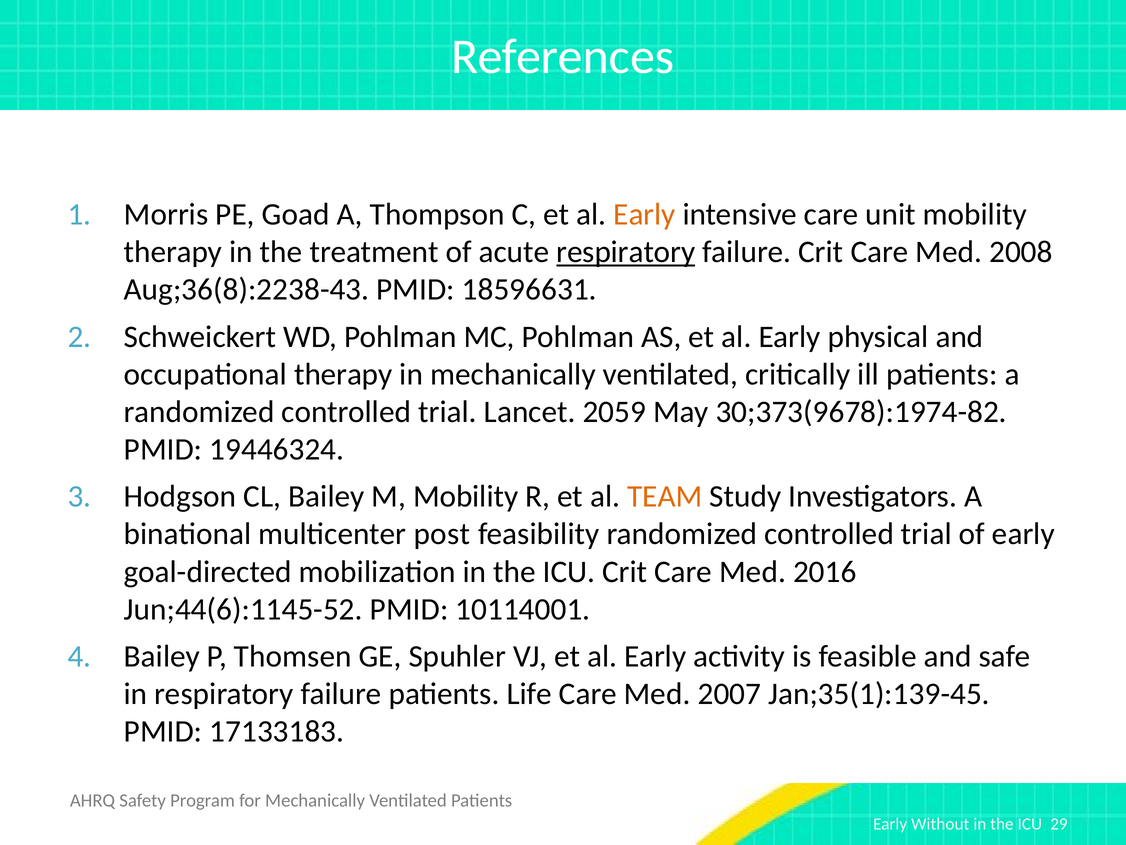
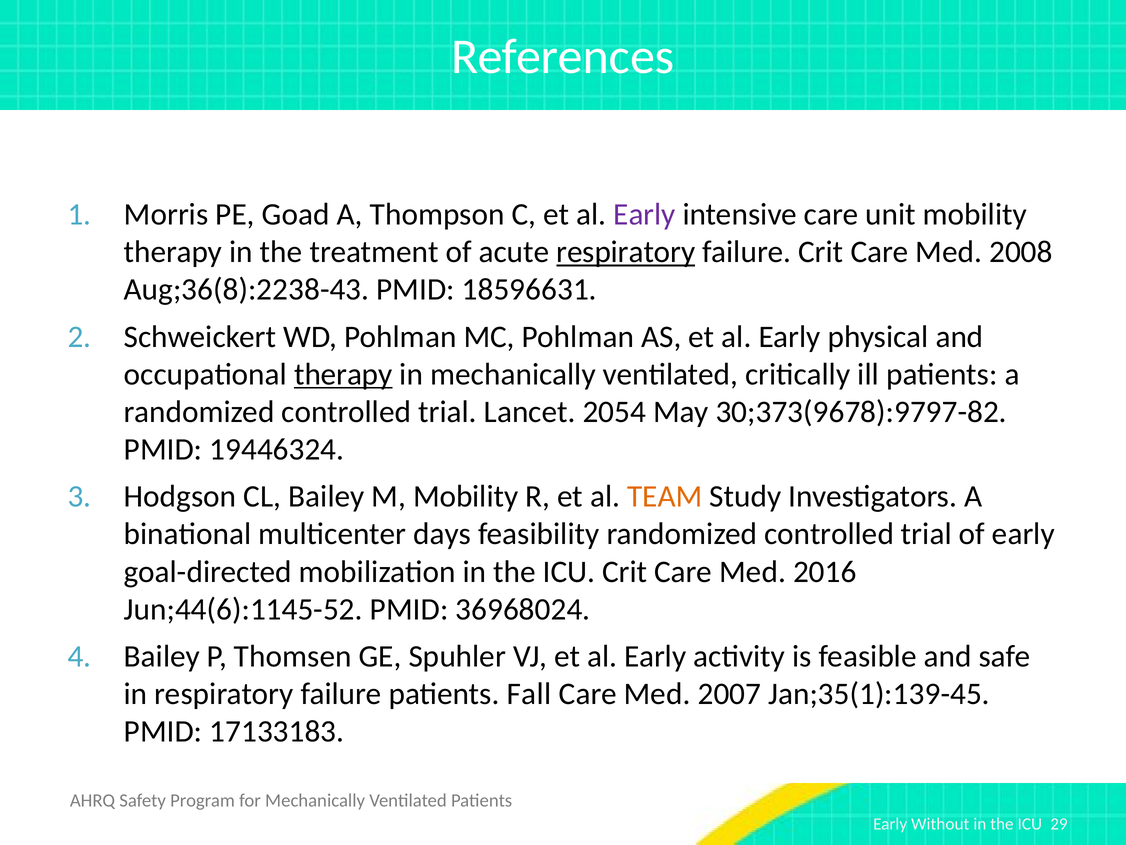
Early at (644, 214) colour: orange -> purple
therapy at (343, 374) underline: none -> present
2059: 2059 -> 2054
30;373(9678):1974-82: 30;373(9678):1974-82 -> 30;373(9678):9797-82
post: post -> days
10114001: 10114001 -> 36968024
Life: Life -> Fall
